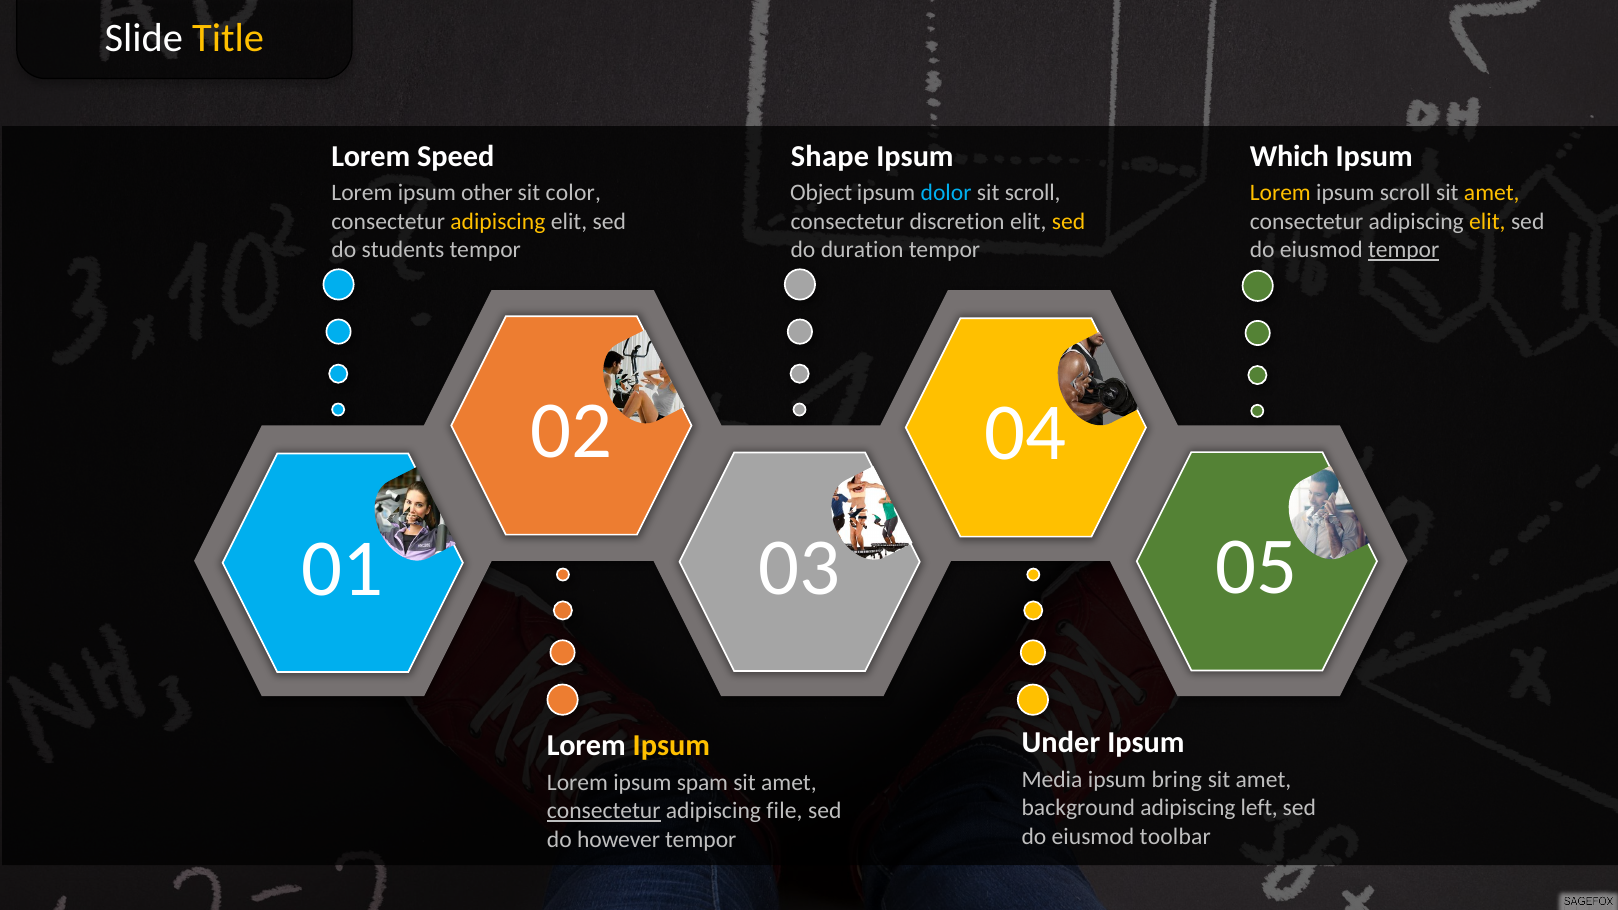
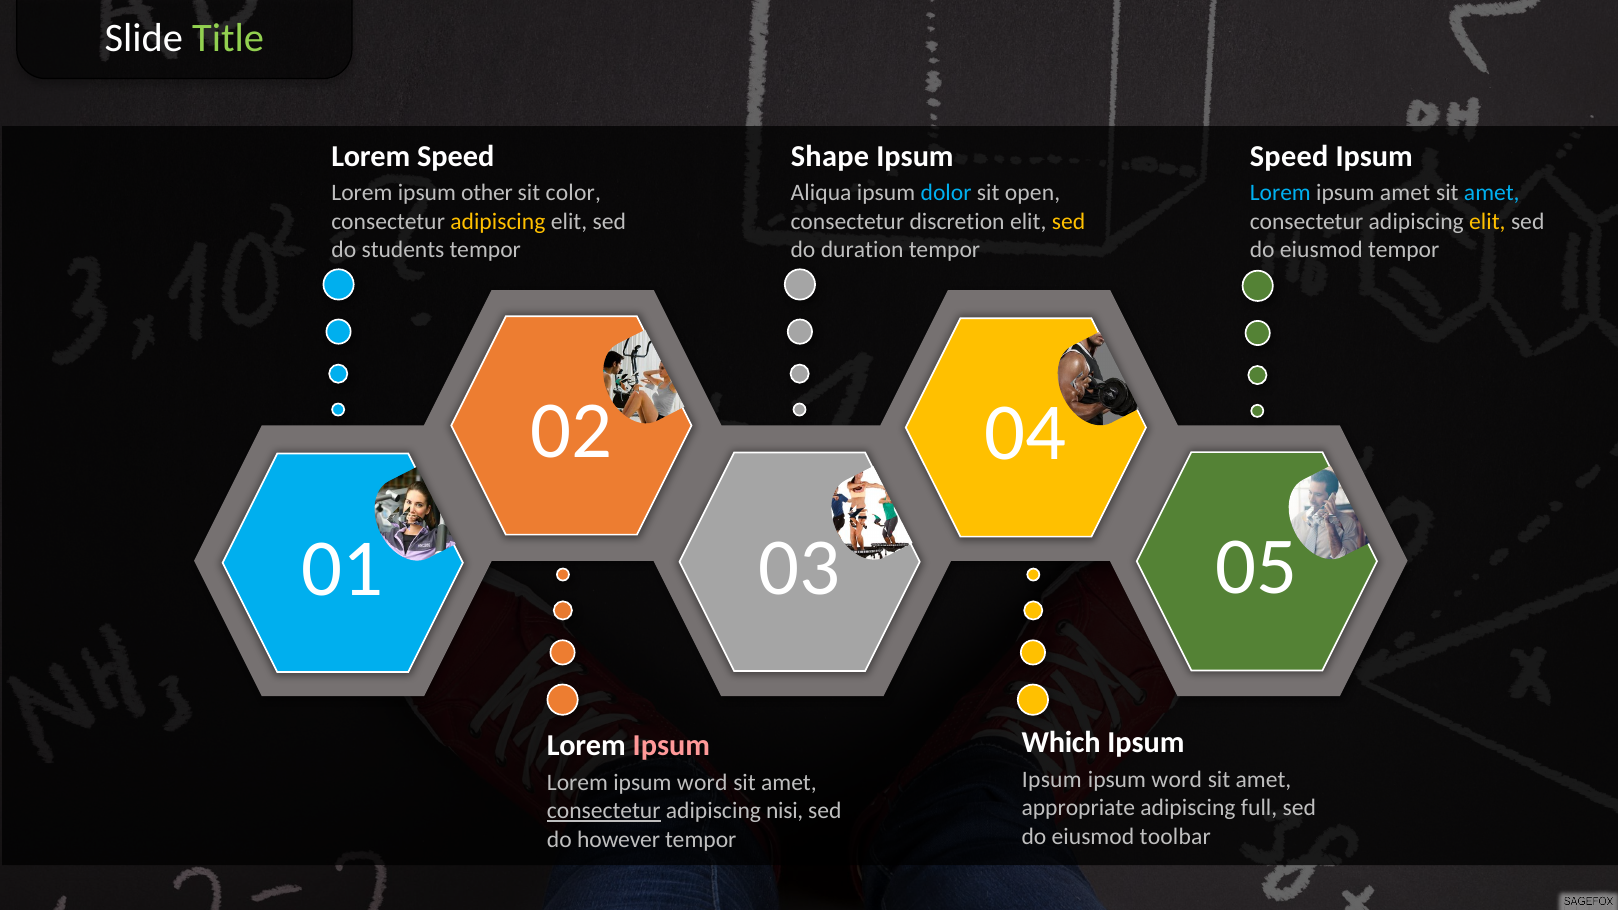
Title colour: yellow -> light green
Which at (1289, 157): Which -> Speed
Object: Object -> Aliqua
sit scroll: scroll -> open
Lorem at (1280, 193) colour: yellow -> light blue
ipsum scroll: scroll -> amet
amet at (1492, 193) colour: yellow -> light blue
tempor at (1404, 250) underline: present -> none
Under: Under -> Which
Ipsum at (671, 746) colour: yellow -> pink
Media at (1052, 780): Media -> Ipsum
bring at (1177, 780): bring -> word
Lorem ipsum spam: spam -> word
background: background -> appropriate
left: left -> full
file: file -> nisi
